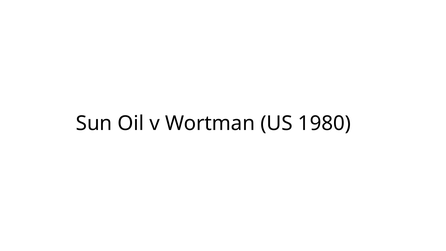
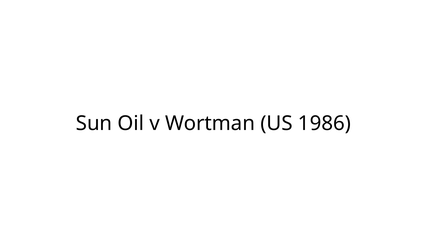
1980: 1980 -> 1986
